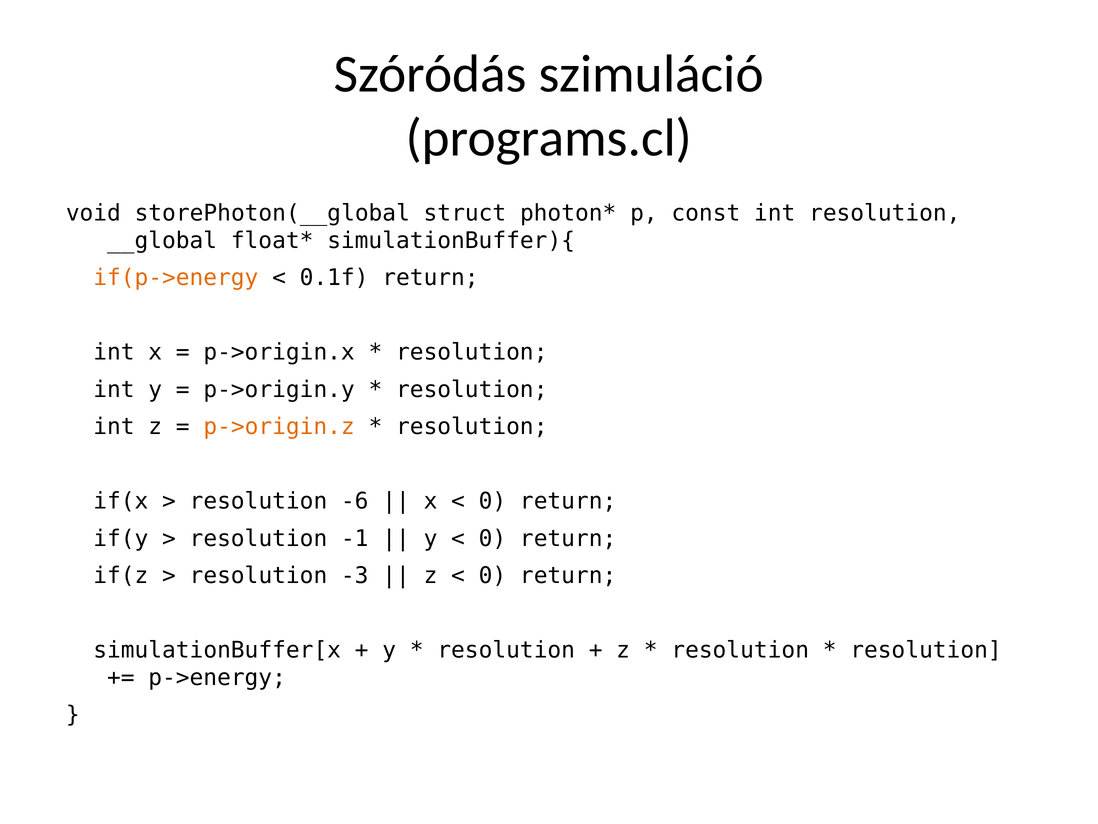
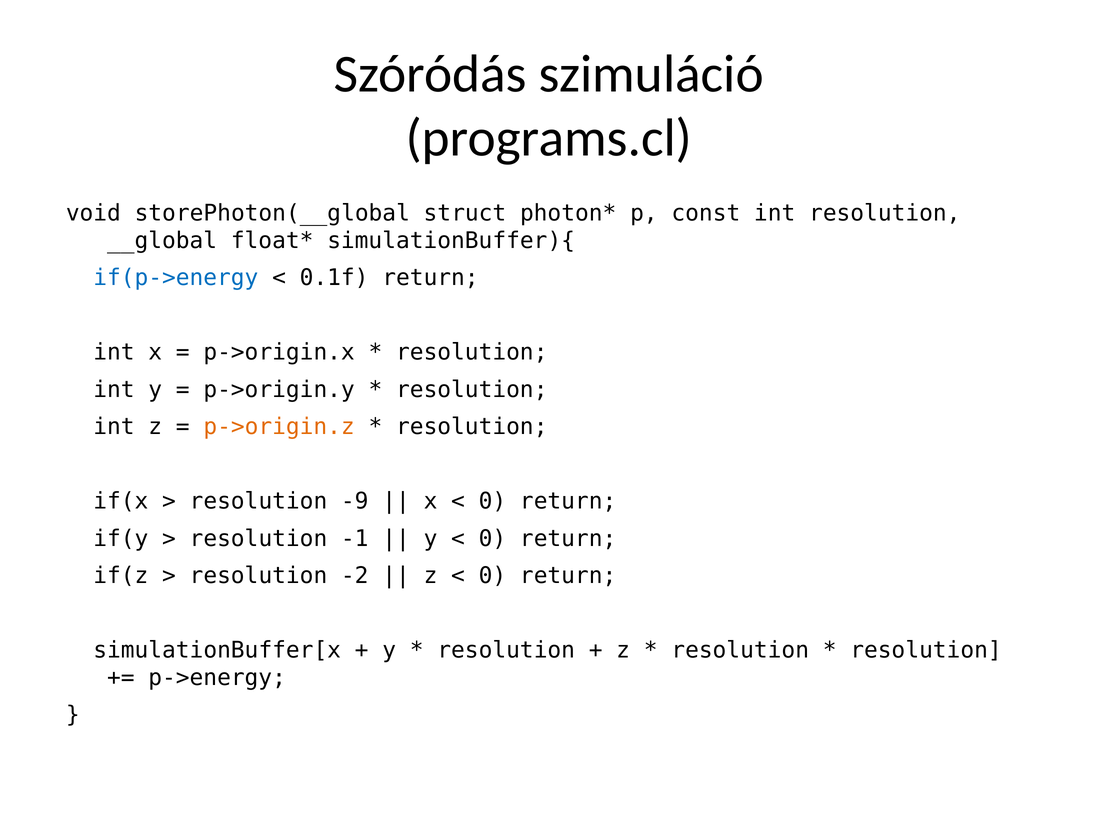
if(p->energy colour: orange -> blue
-6: -6 -> -9
-3: -3 -> -2
